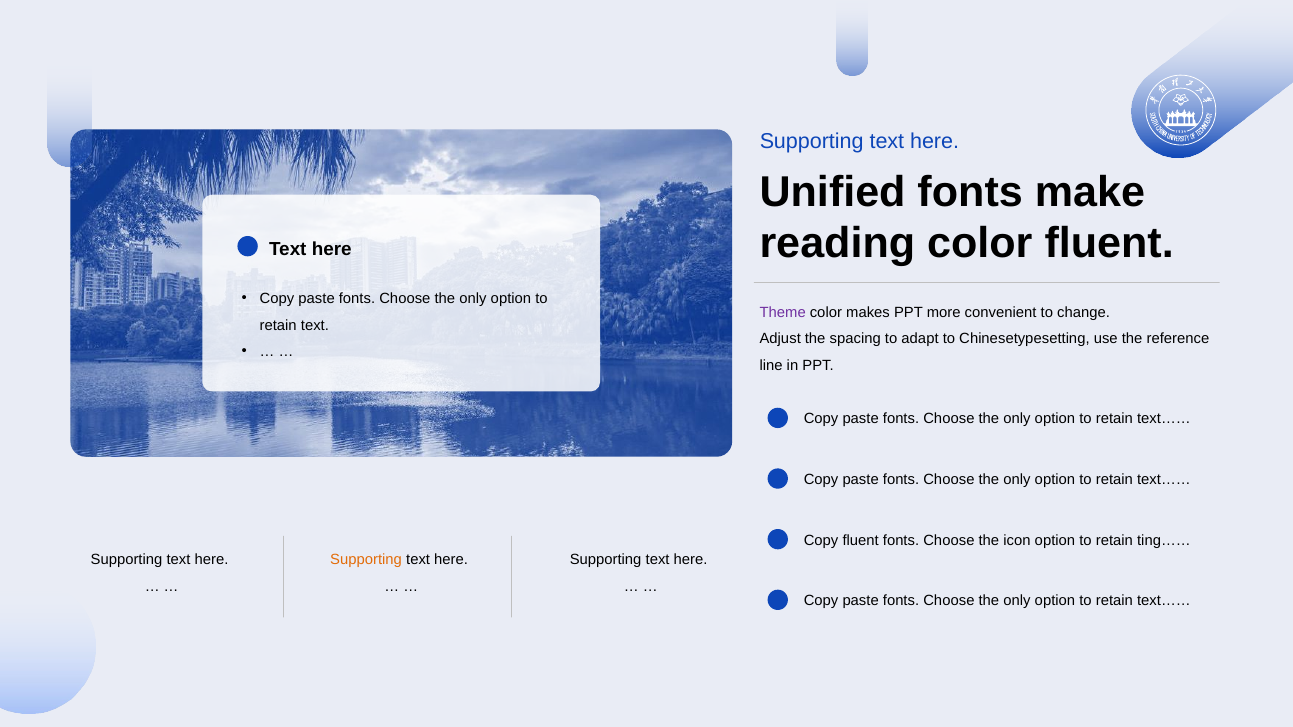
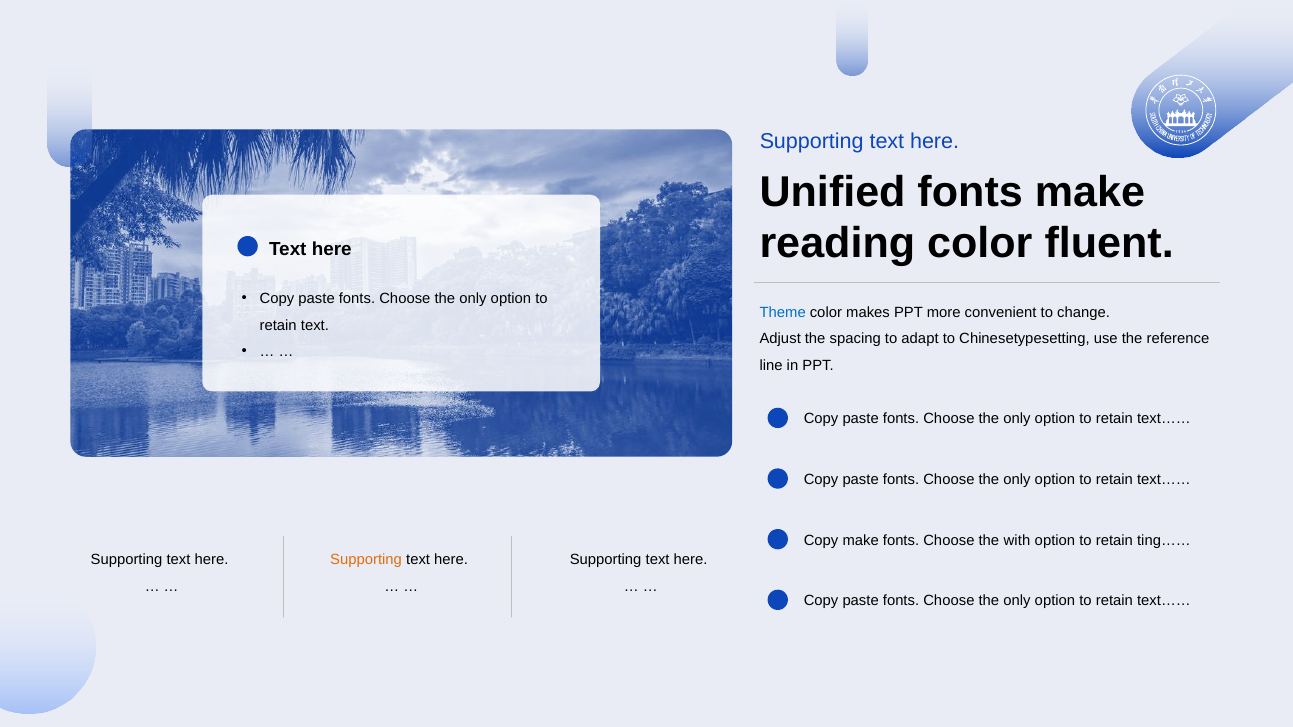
Theme colour: purple -> blue
Copy fluent: fluent -> make
icon: icon -> with
